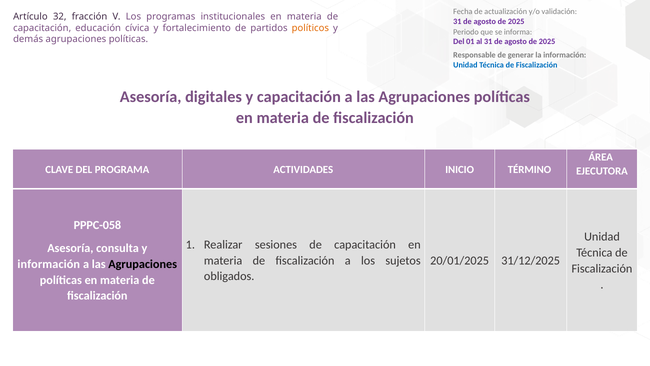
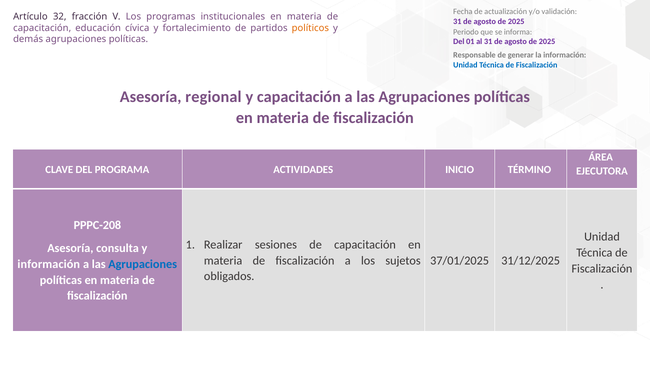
digitales: digitales -> regional
PPPC-058: PPPC-058 -> PPPC-208
20/01/2025: 20/01/2025 -> 37/01/2025
Agrupaciones at (143, 264) colour: black -> blue
